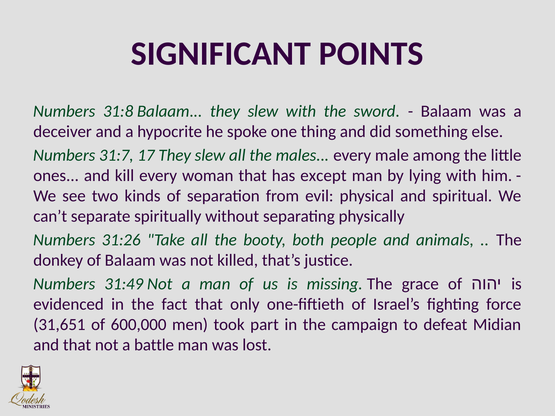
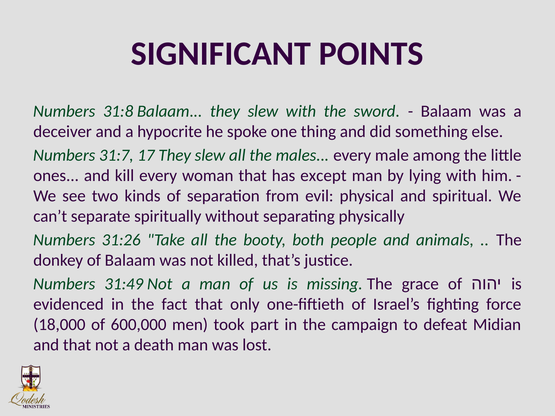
31,651: 31,651 -> 18,000
battle: battle -> death
